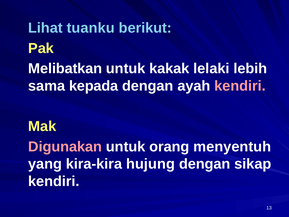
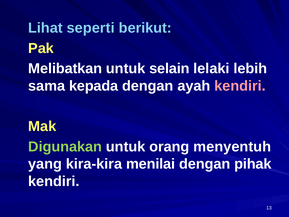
tuanku: tuanku -> seperti
kakak: kakak -> selain
Digunakan colour: pink -> light green
hujung: hujung -> menilai
sikap: sikap -> pihak
